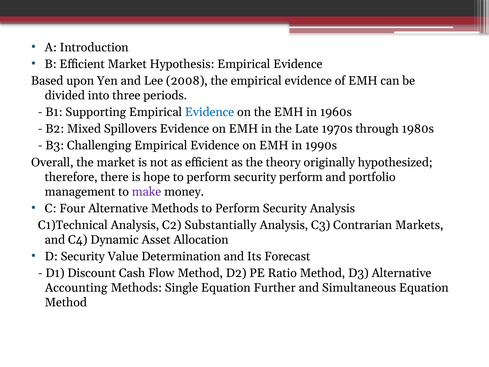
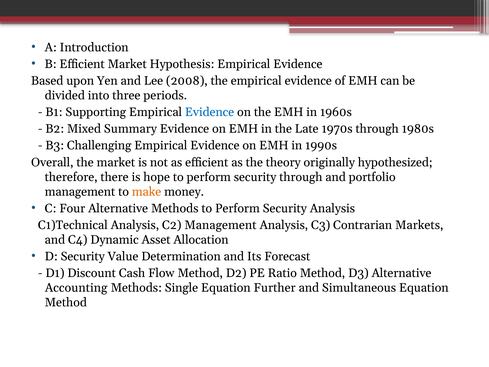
Spillovers: Spillovers -> Summary
security perform: perform -> through
make colour: purple -> orange
C2 Substantially: Substantially -> Management
